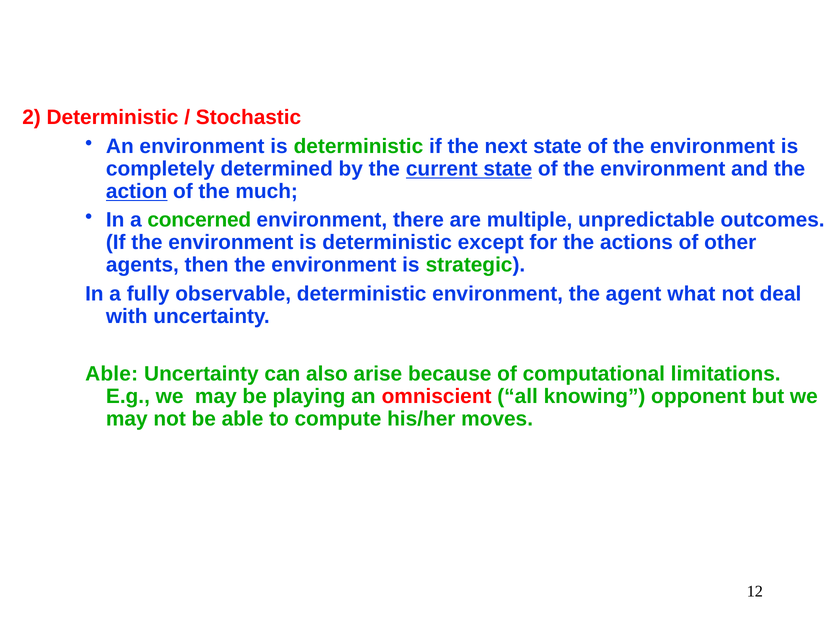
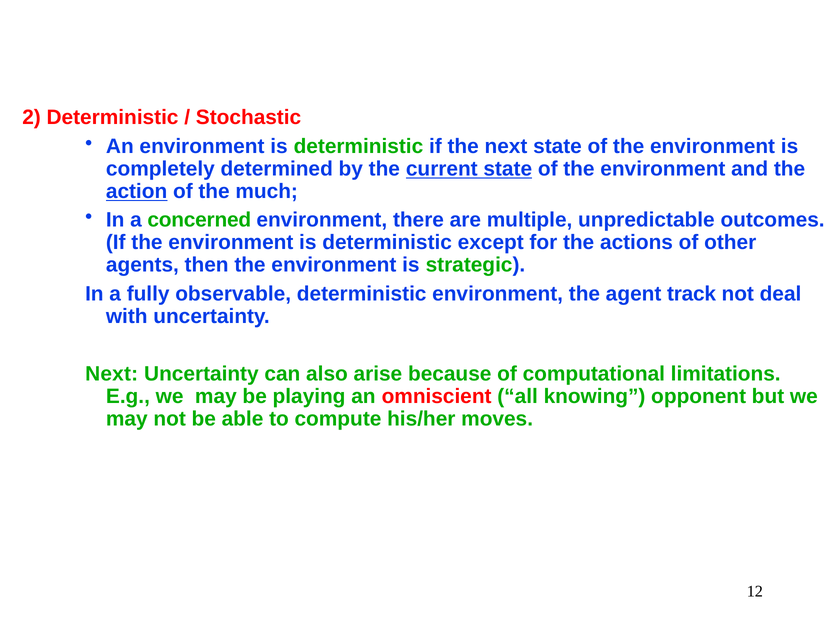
what: what -> track
Able at (112, 374): Able -> Next
